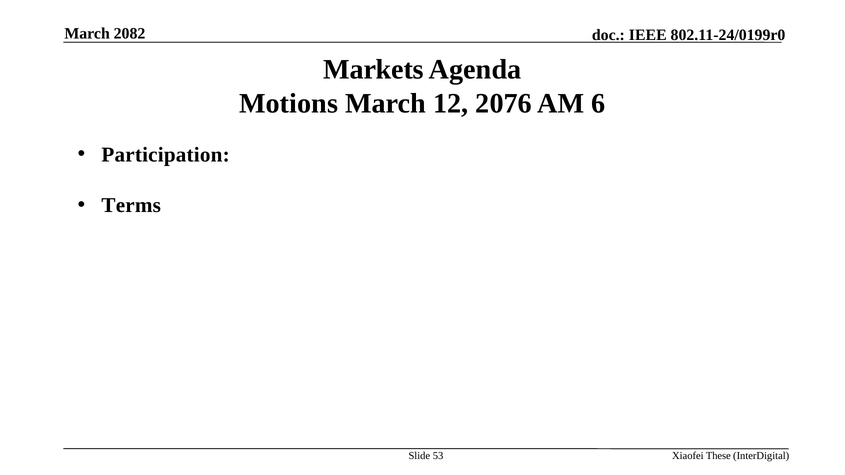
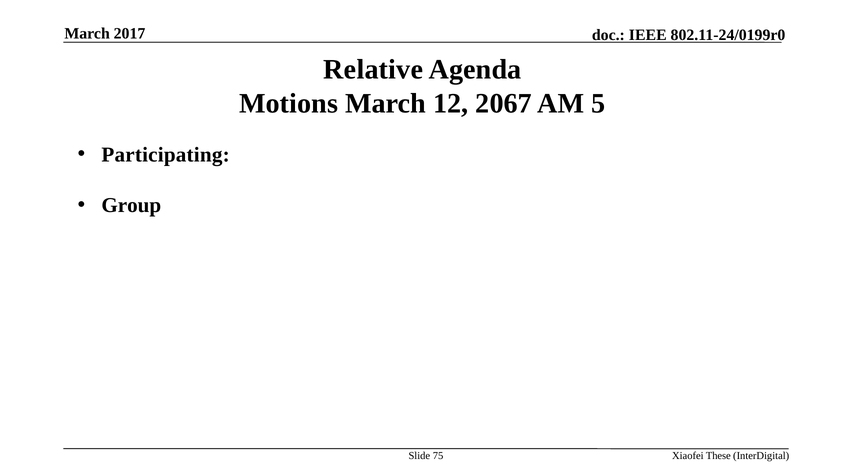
2082: 2082 -> 2017
Markets: Markets -> Relative
2076: 2076 -> 2067
6: 6 -> 5
Participation: Participation -> Participating
Terms: Terms -> Group
53: 53 -> 75
